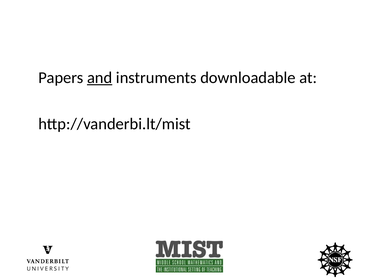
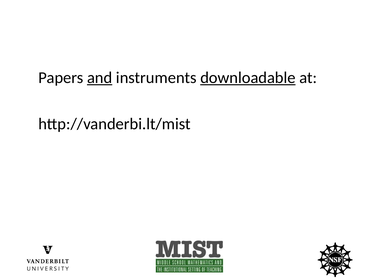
downloadable underline: none -> present
